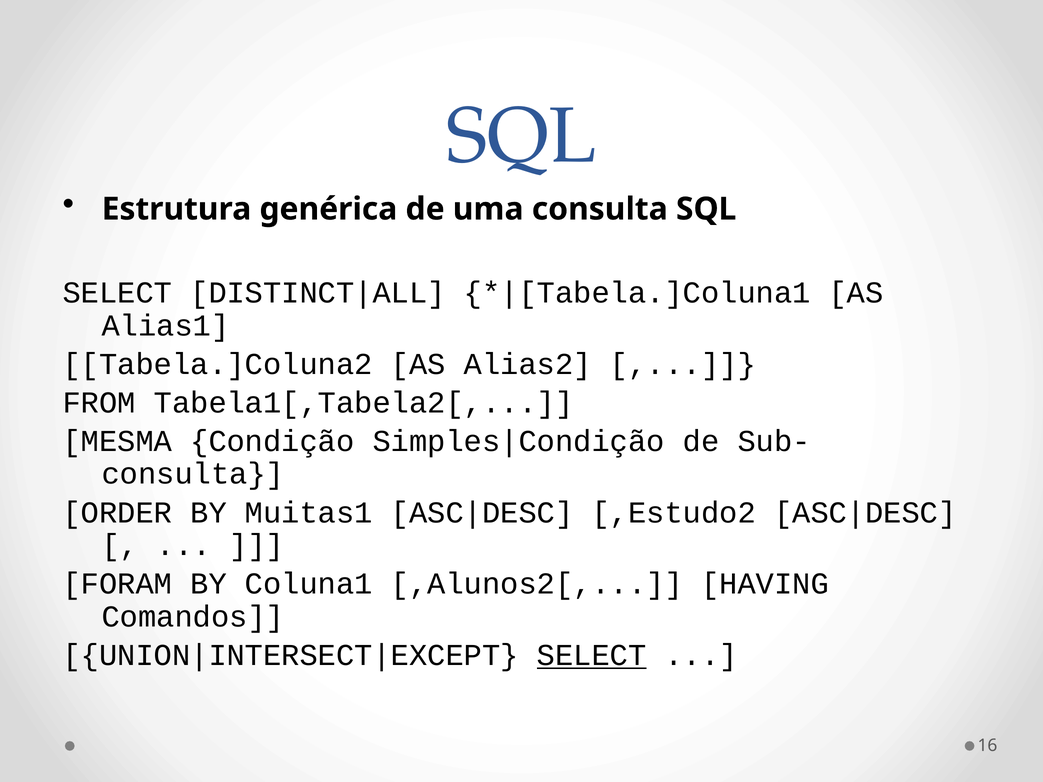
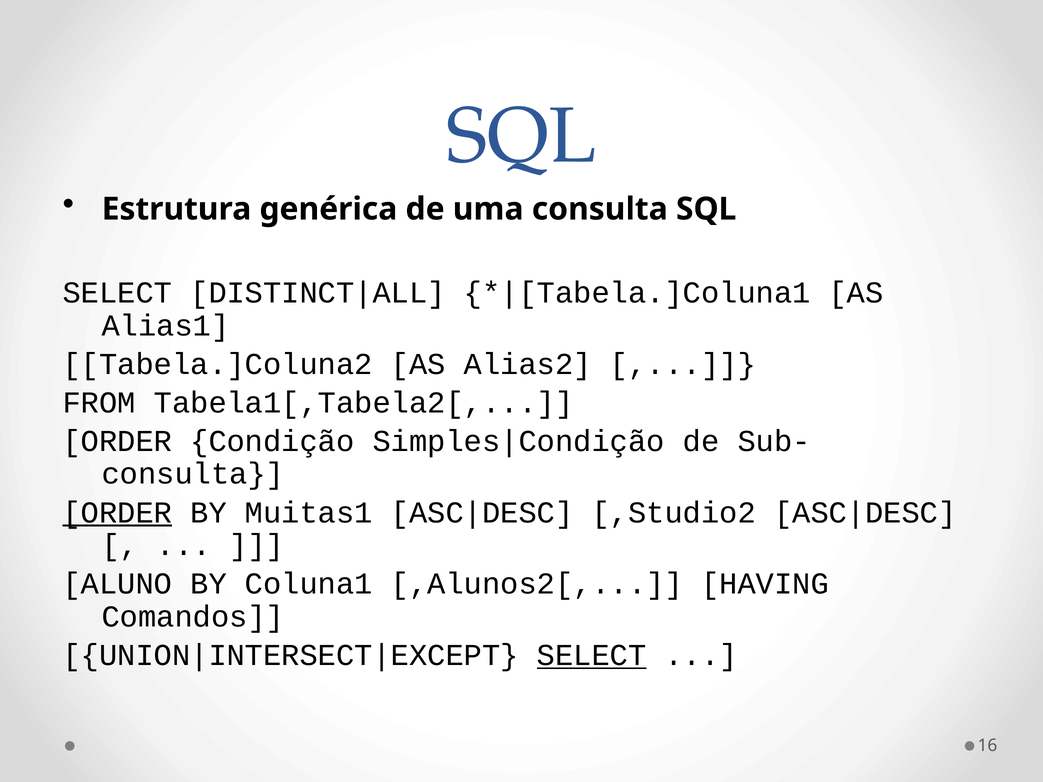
MESMA at (117, 441): MESMA -> ORDER
ORDER at (117, 513) underline: none -> present
,Estudo2: ,Estudo2 -> ,Studio2
FORAM: FORAM -> ALUNO
